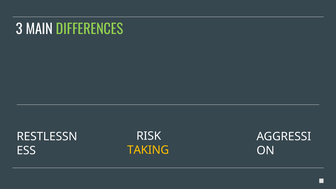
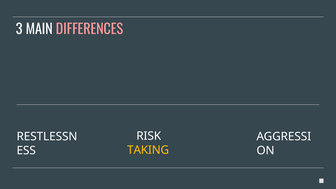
DIFFERENCES colour: light green -> pink
